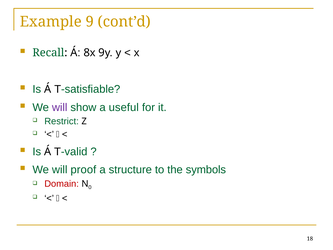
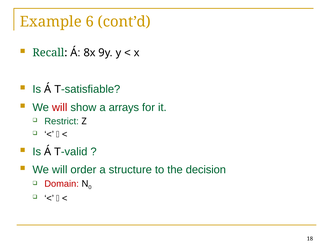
Example 9: 9 -> 6
will at (60, 107) colour: purple -> red
useful: useful -> arrays
proof: proof -> order
symbols: symbols -> decision
